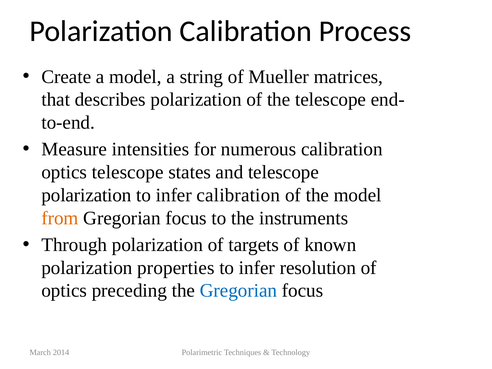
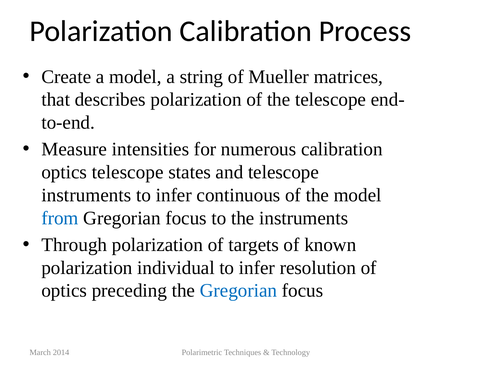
polarization at (86, 195): polarization -> instruments
infer calibration: calibration -> continuous
from colour: orange -> blue
properties: properties -> individual
